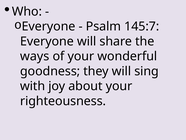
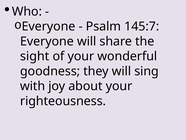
ways: ways -> sight
